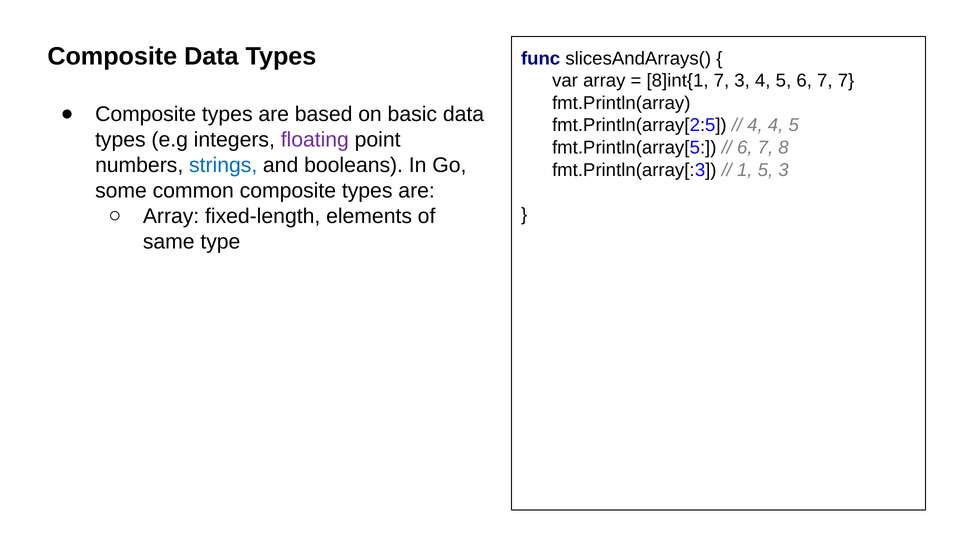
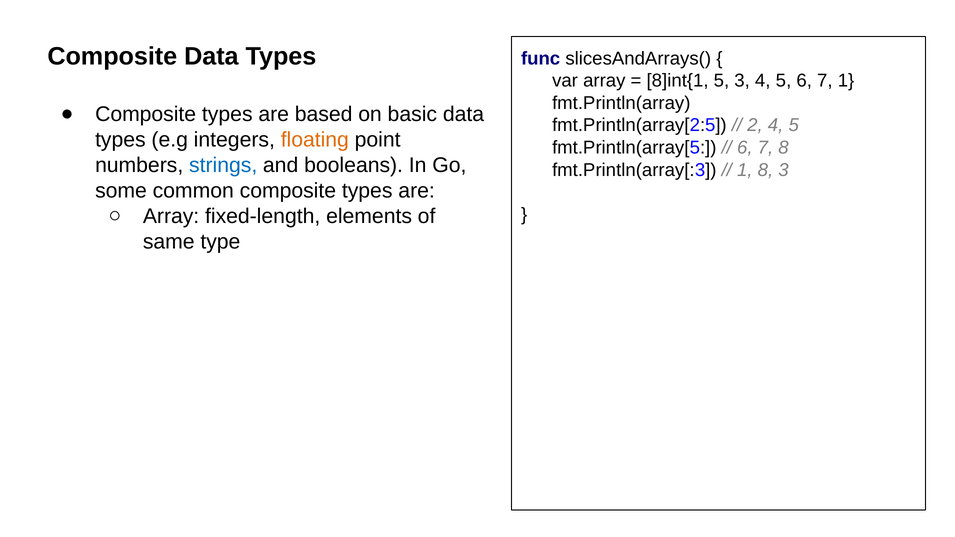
8]int{1 7: 7 -> 5
7 7: 7 -> 1
4 at (755, 125): 4 -> 2
floating colour: purple -> orange
1 5: 5 -> 8
